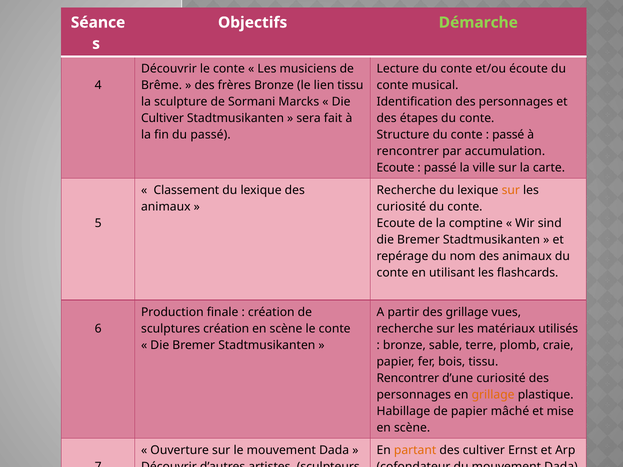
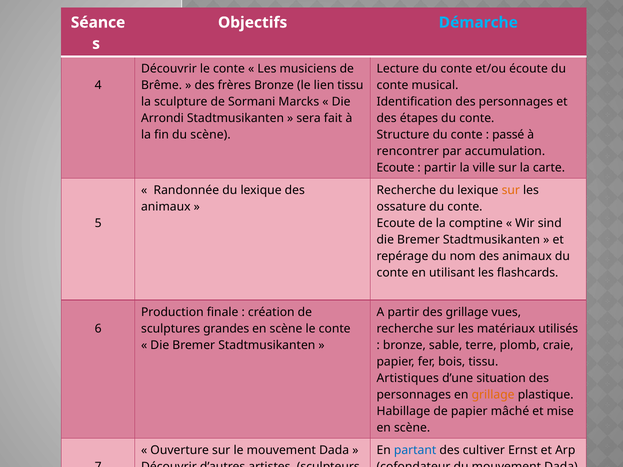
Démarche colour: light green -> light blue
Cultiver at (163, 118): Cultiver -> Arrondi
du passé: passé -> scène
passé at (440, 168): passé -> partir
Classement: Classement -> Randonnée
curiosité at (401, 207): curiosité -> ossature
sculptures création: création -> grandes
Rencontrer at (408, 378): Rencontrer -> Artistiques
d’une curiosité: curiosité -> situation
partant colour: orange -> blue
